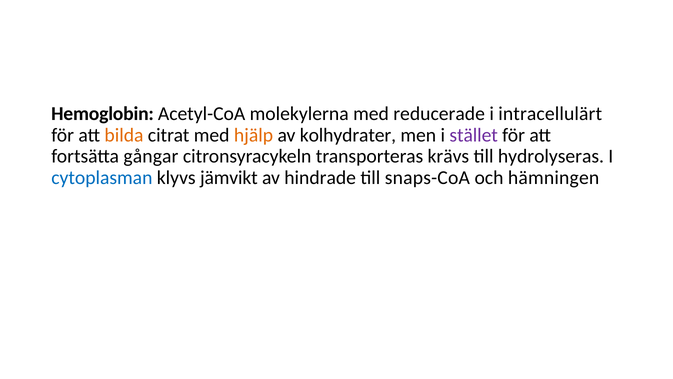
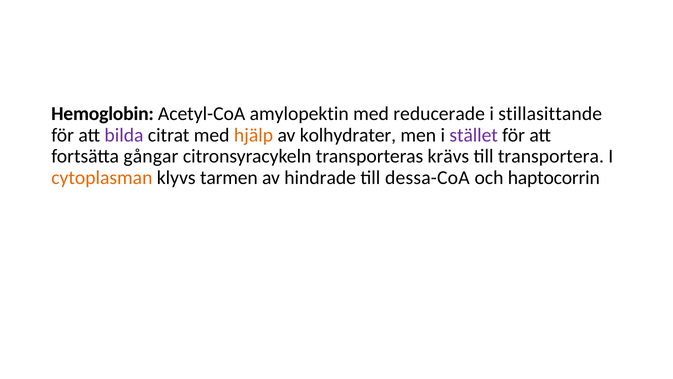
molekylerna: molekylerna -> amylopektin
intracellulärt: intracellulärt -> stillasittande
bilda colour: orange -> purple
hydrolyseras: hydrolyseras -> transportera
cytoplasman colour: blue -> orange
jämvikt: jämvikt -> tarmen
snaps-CoA: snaps-CoA -> dessa-CoA
hämningen: hämningen -> haptocorrin
